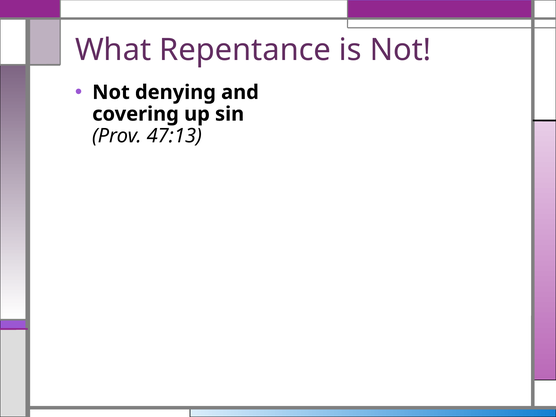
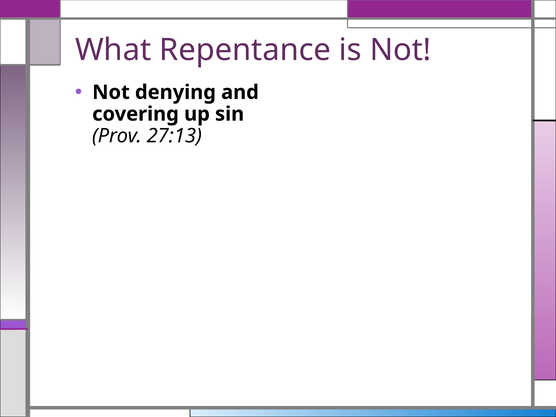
47:13: 47:13 -> 27:13
